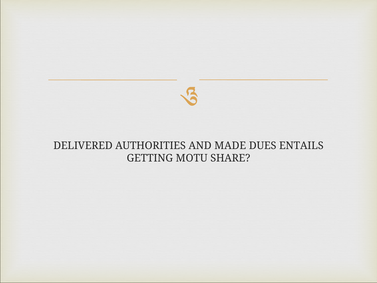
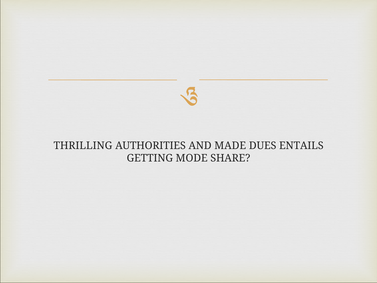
DELIVERED: DELIVERED -> THRILLING
MOTU: MOTU -> MODE
